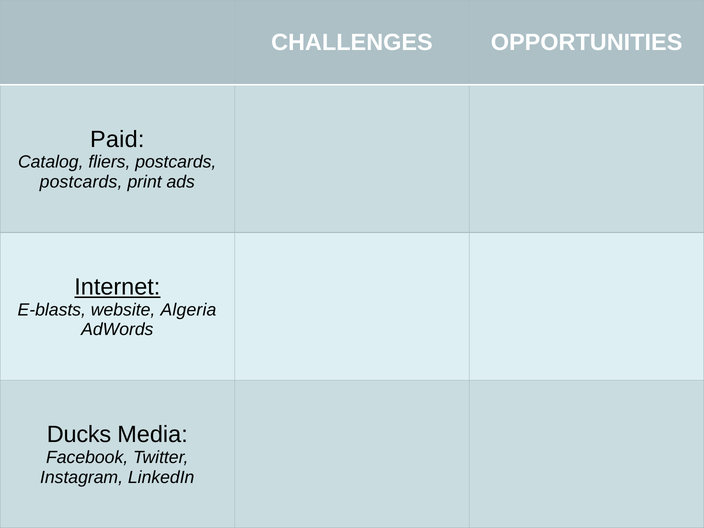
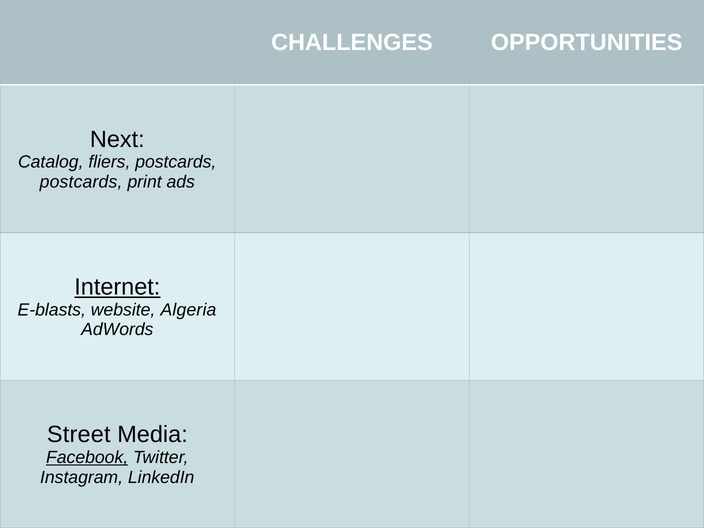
Paid: Paid -> Next
Ducks: Ducks -> Street
Facebook underline: none -> present
